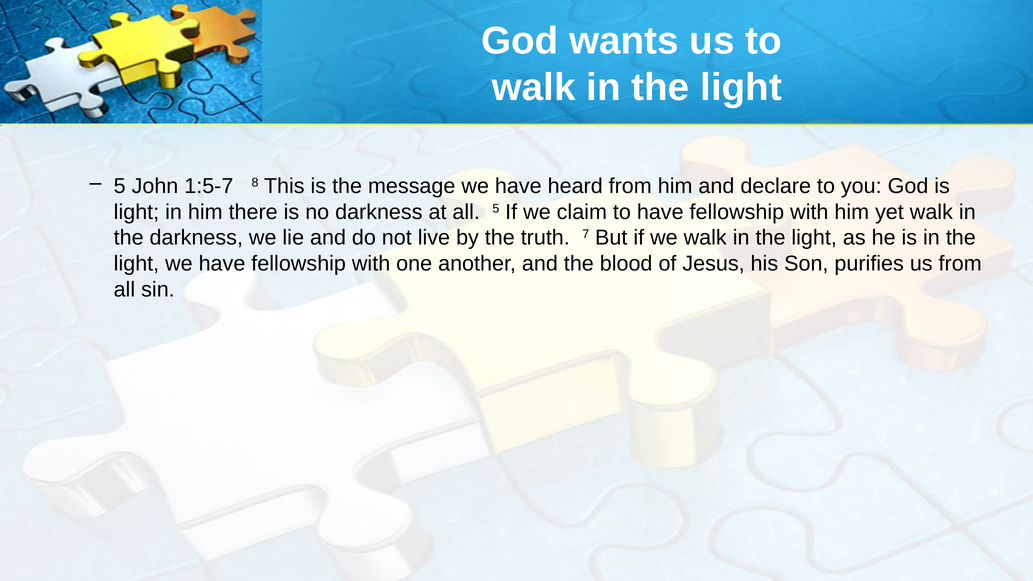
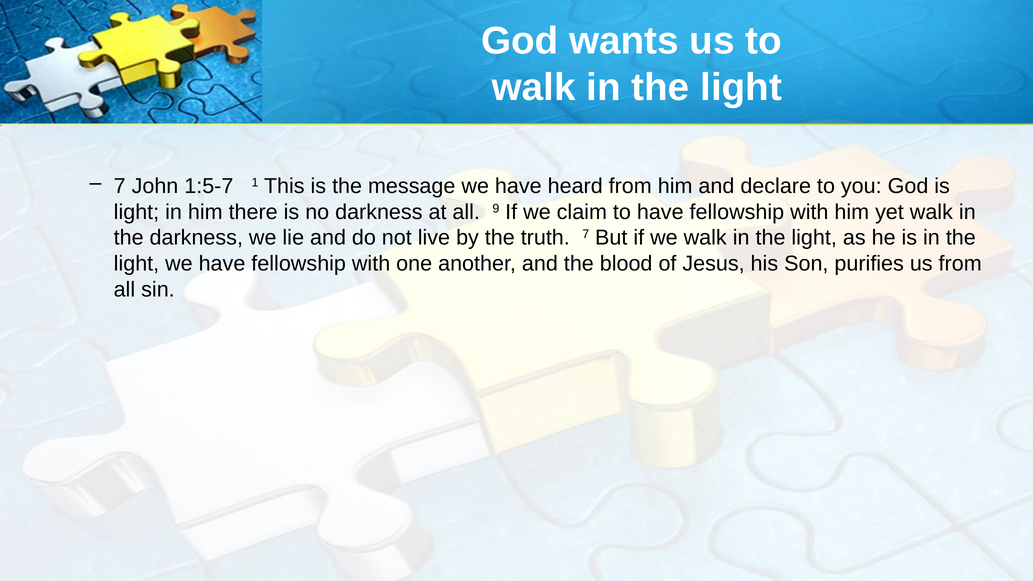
5 at (120, 186): 5 -> 7
8: 8 -> 1
all 5: 5 -> 9
